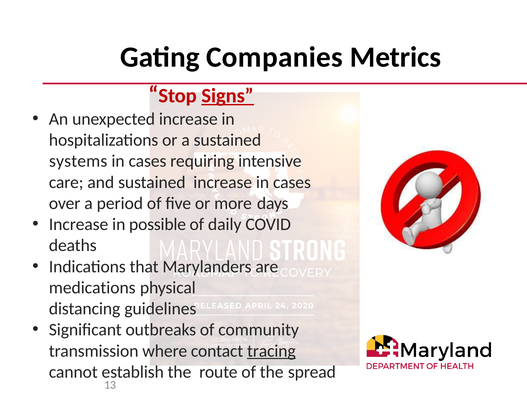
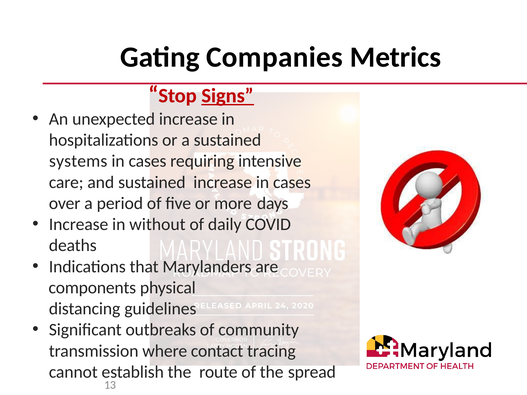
possible: possible -> without
medications: medications -> components
tracing underline: present -> none
